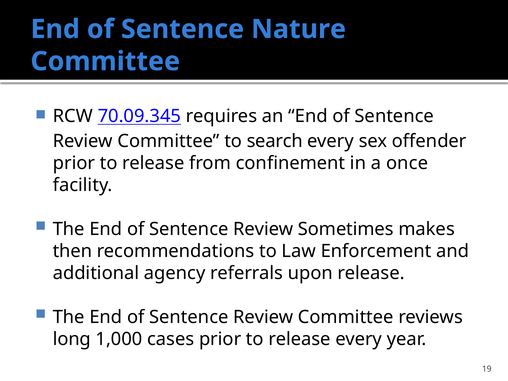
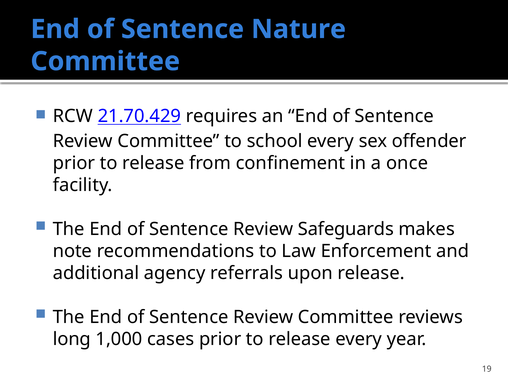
70.09.345: 70.09.345 -> 21.70.429
search: search -> school
Sometimes: Sometimes -> Safeguards
then: then -> note
